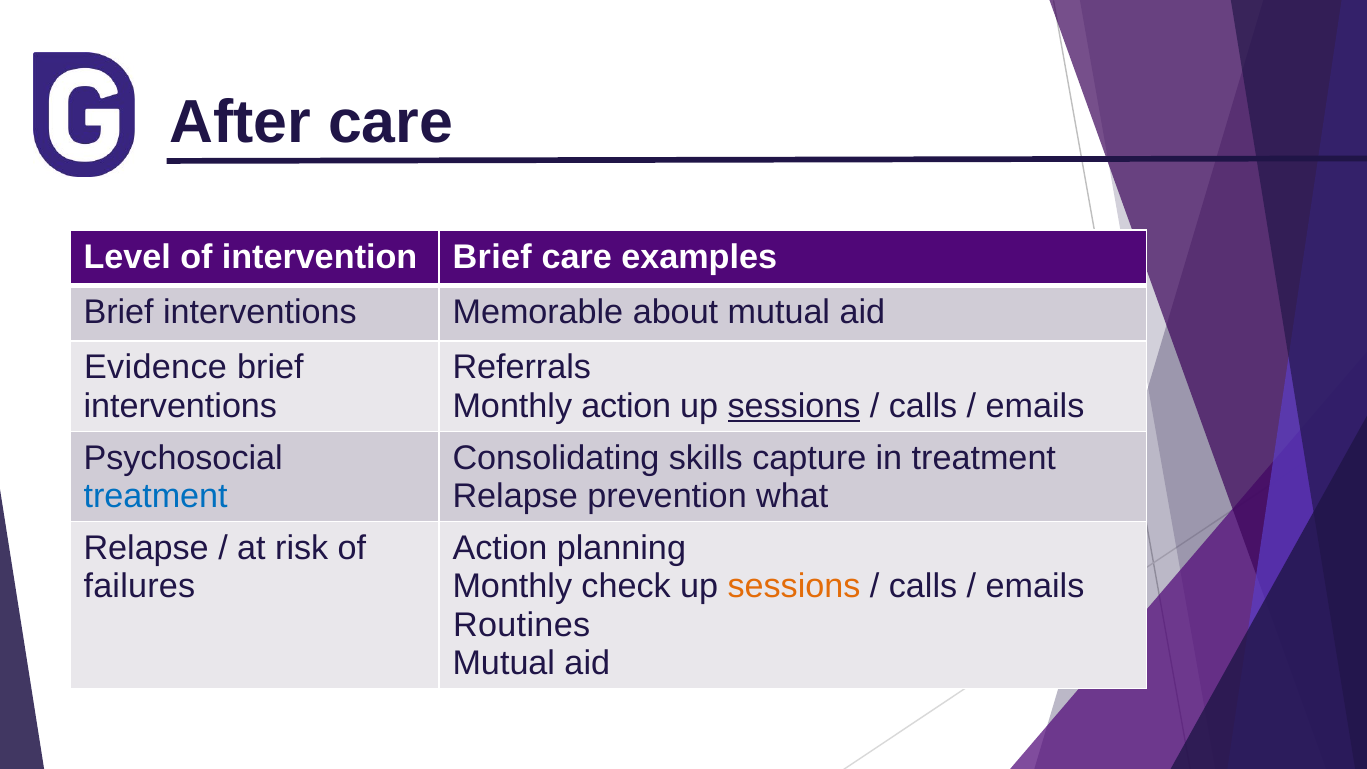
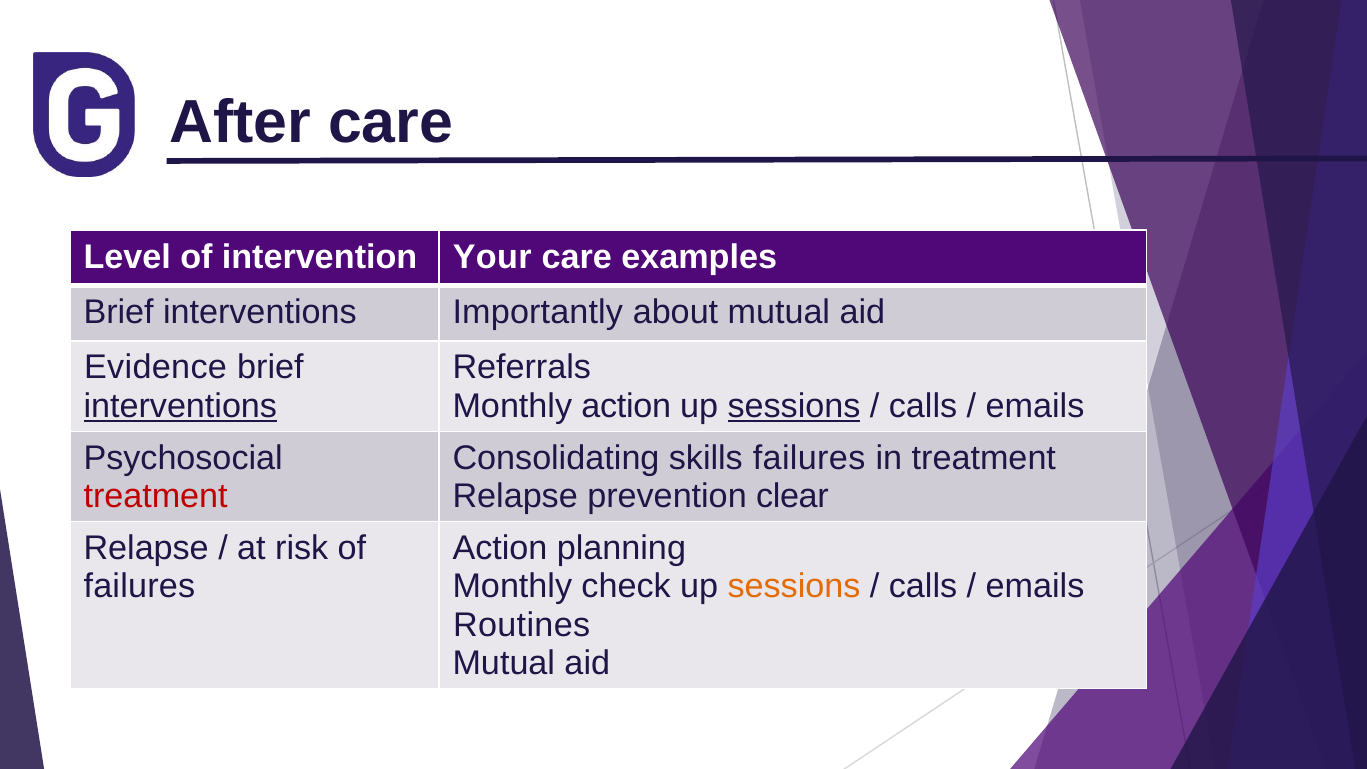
intervention Brief: Brief -> Your
Memorable: Memorable -> Importantly
interventions at (180, 406) underline: none -> present
skills capture: capture -> failures
treatment at (156, 496) colour: blue -> red
what: what -> clear
